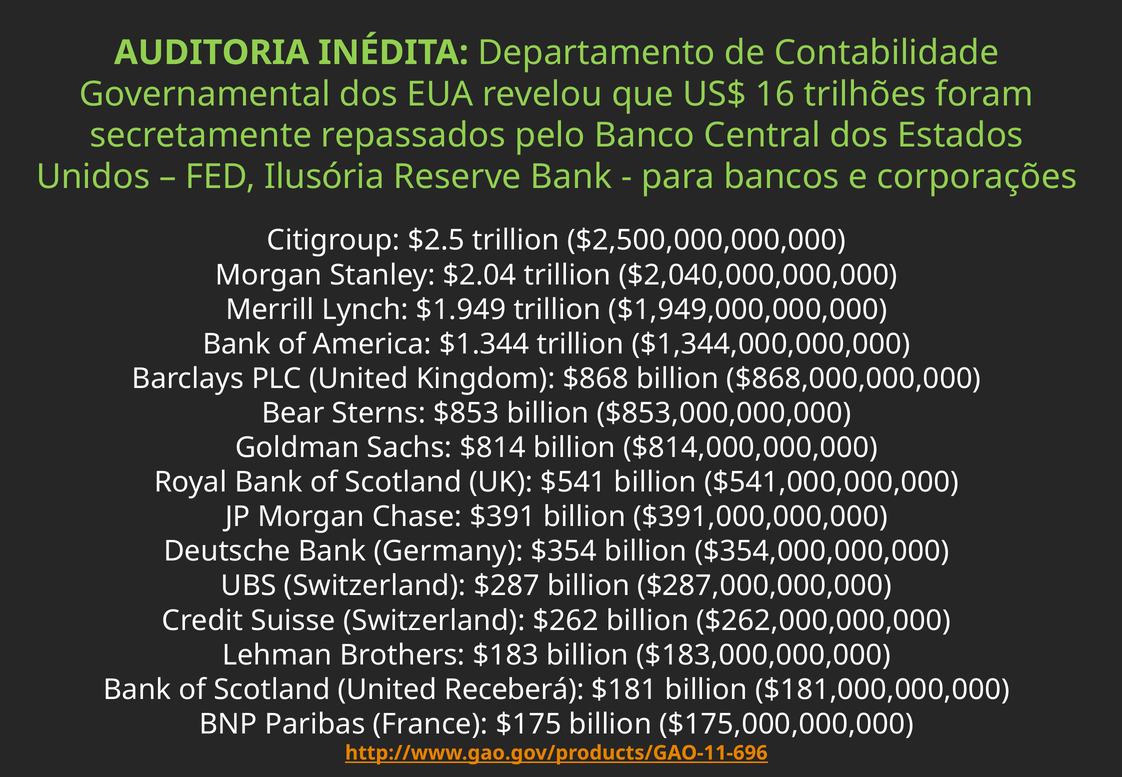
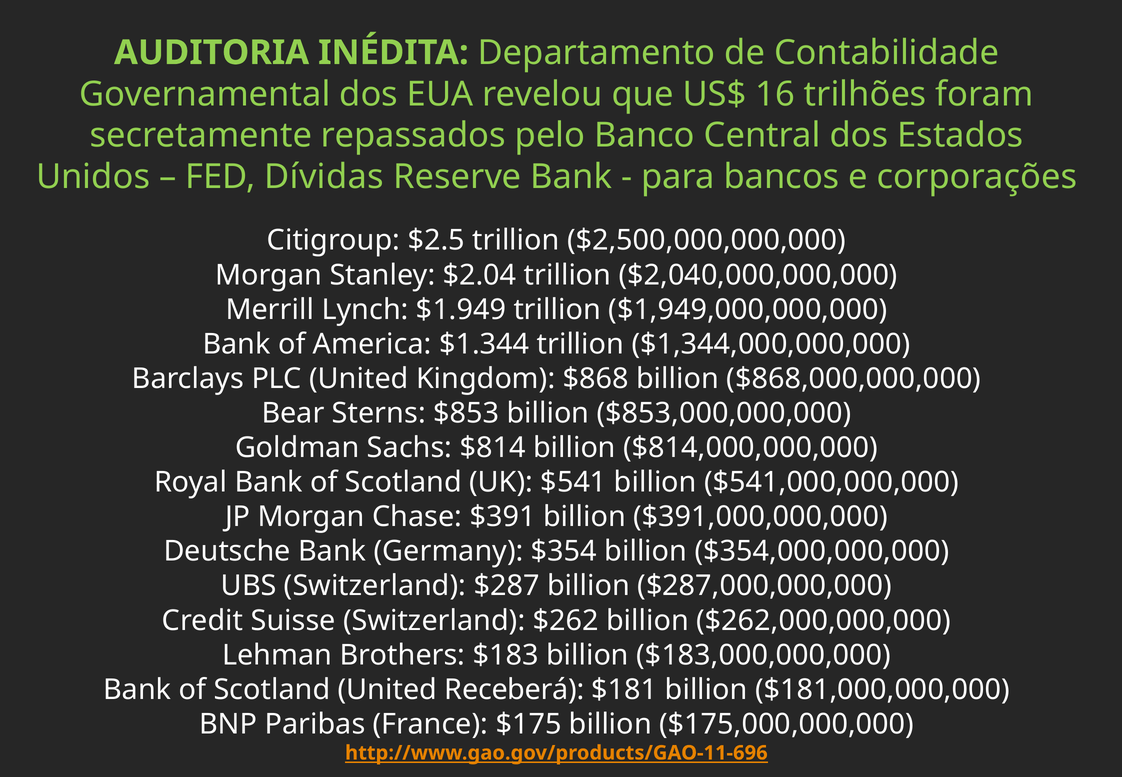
Ilusória: Ilusória -> Dívidas
